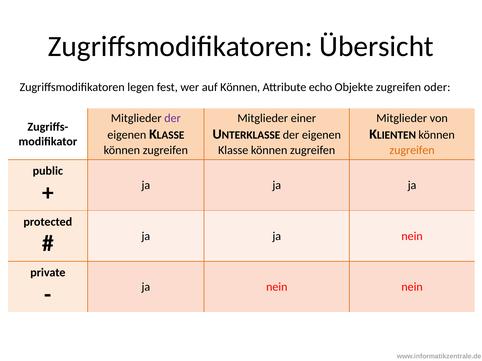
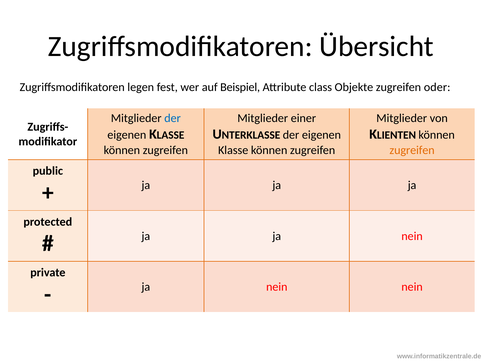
auf Können: Können -> Beispiel
echo: echo -> class
der at (173, 118) colour: purple -> blue
